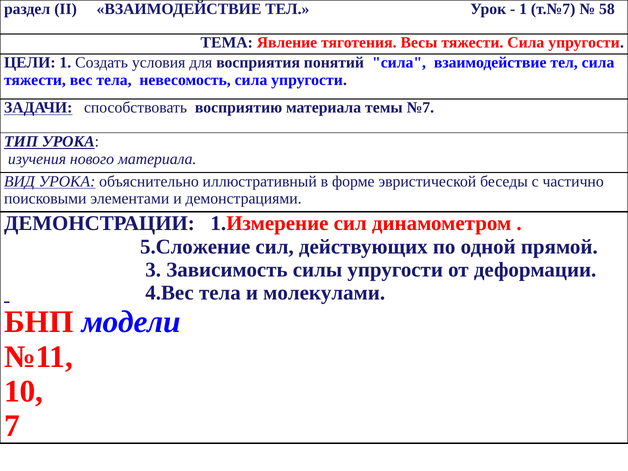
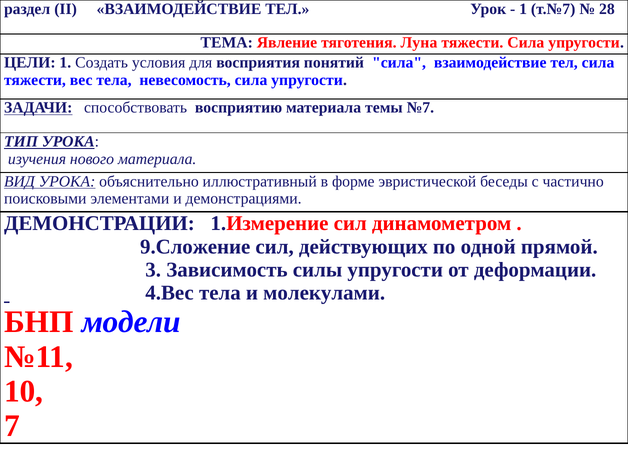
58: 58 -> 28
Весы: Весы -> Луна
5.Сложение: 5.Сложение -> 9.Сложение
